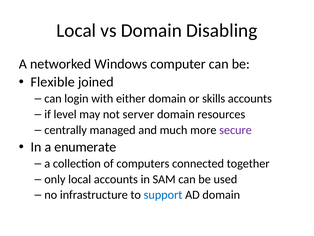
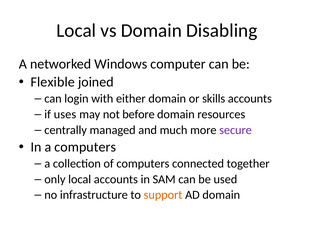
level: level -> uses
server: server -> before
a enumerate: enumerate -> computers
support colour: blue -> orange
